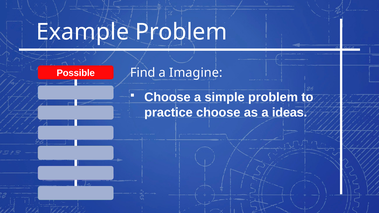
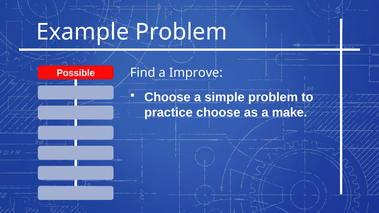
Imagine: Imagine -> Improve
ideas: ideas -> make
